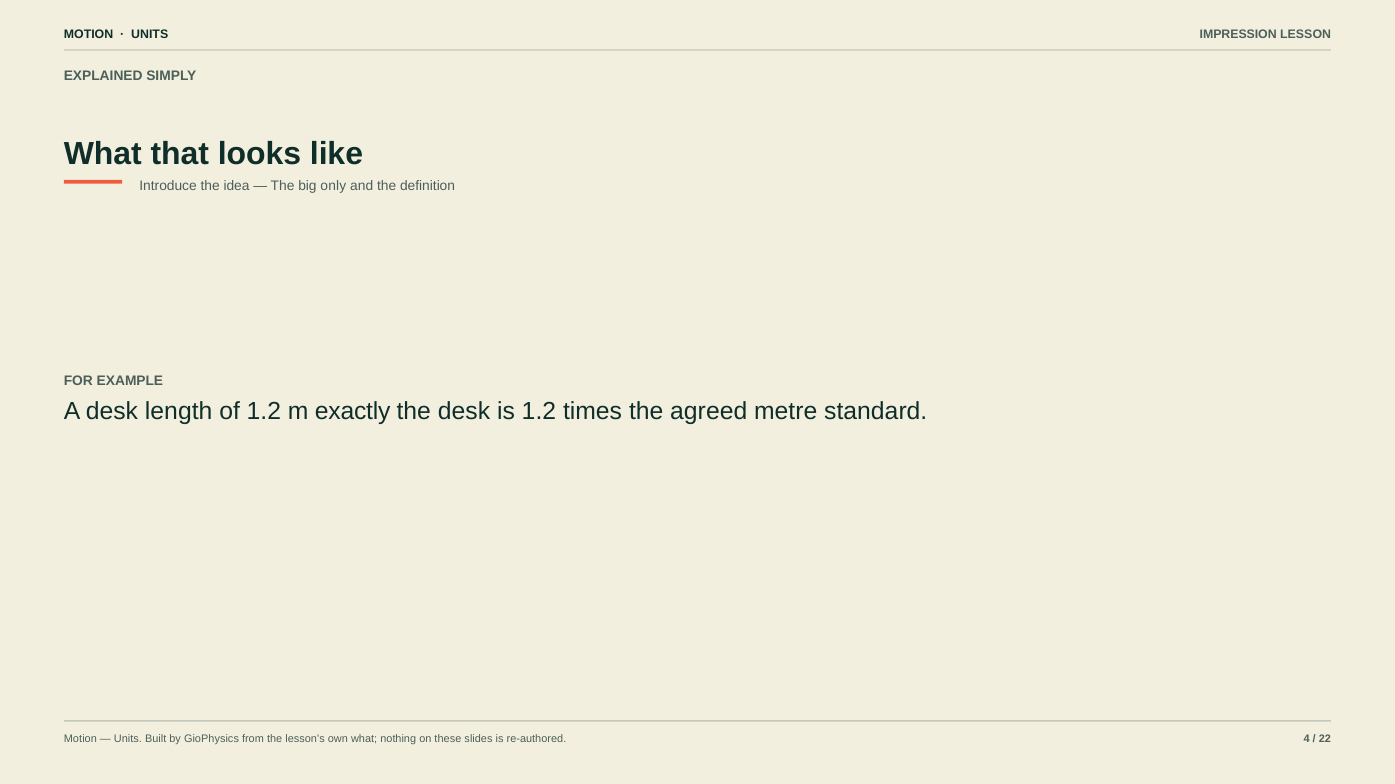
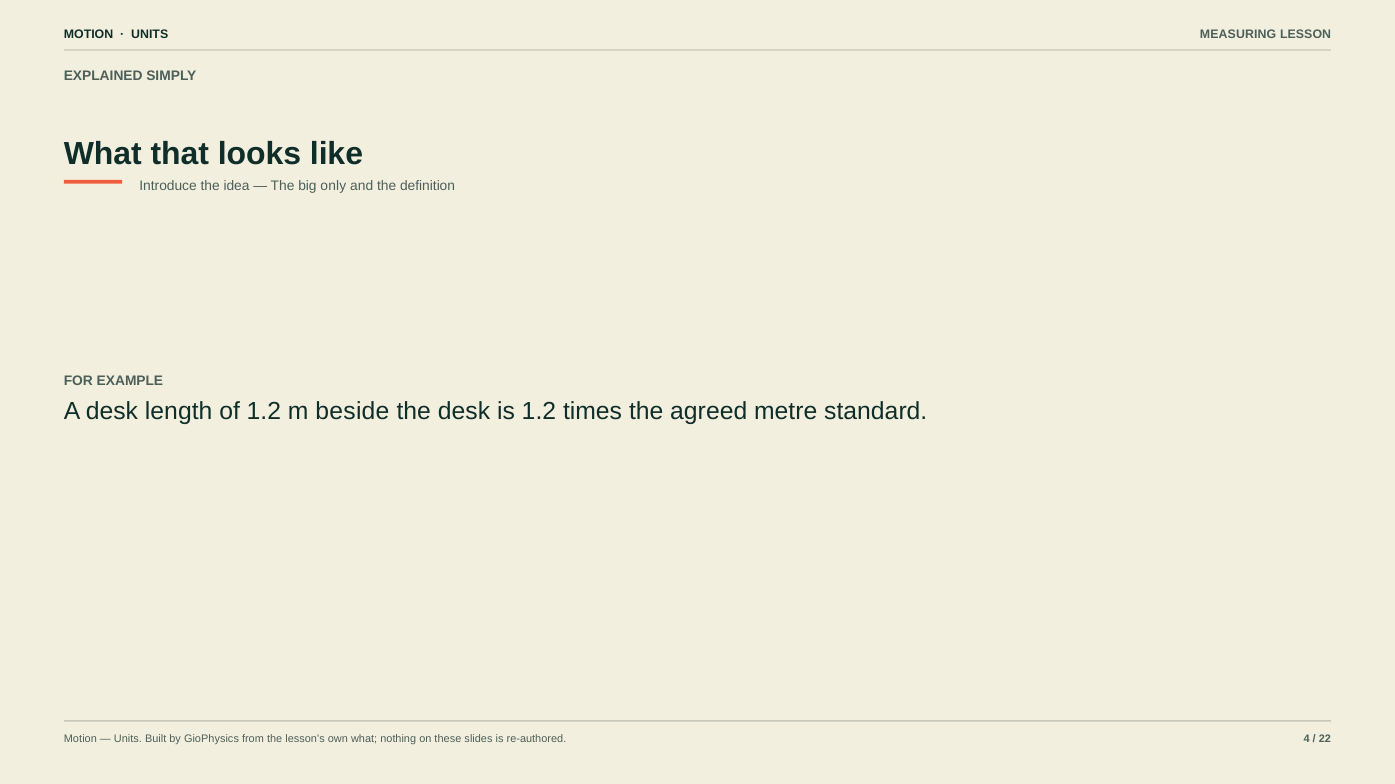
IMPRESSION: IMPRESSION -> MEASURING
exactly: exactly -> beside
